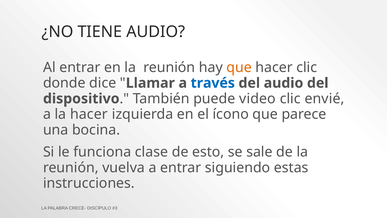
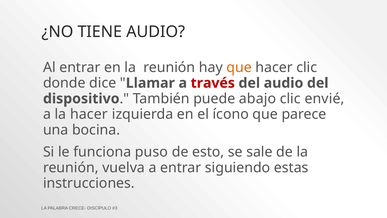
través colour: blue -> red
video: video -> abajo
clase: clase -> puso
